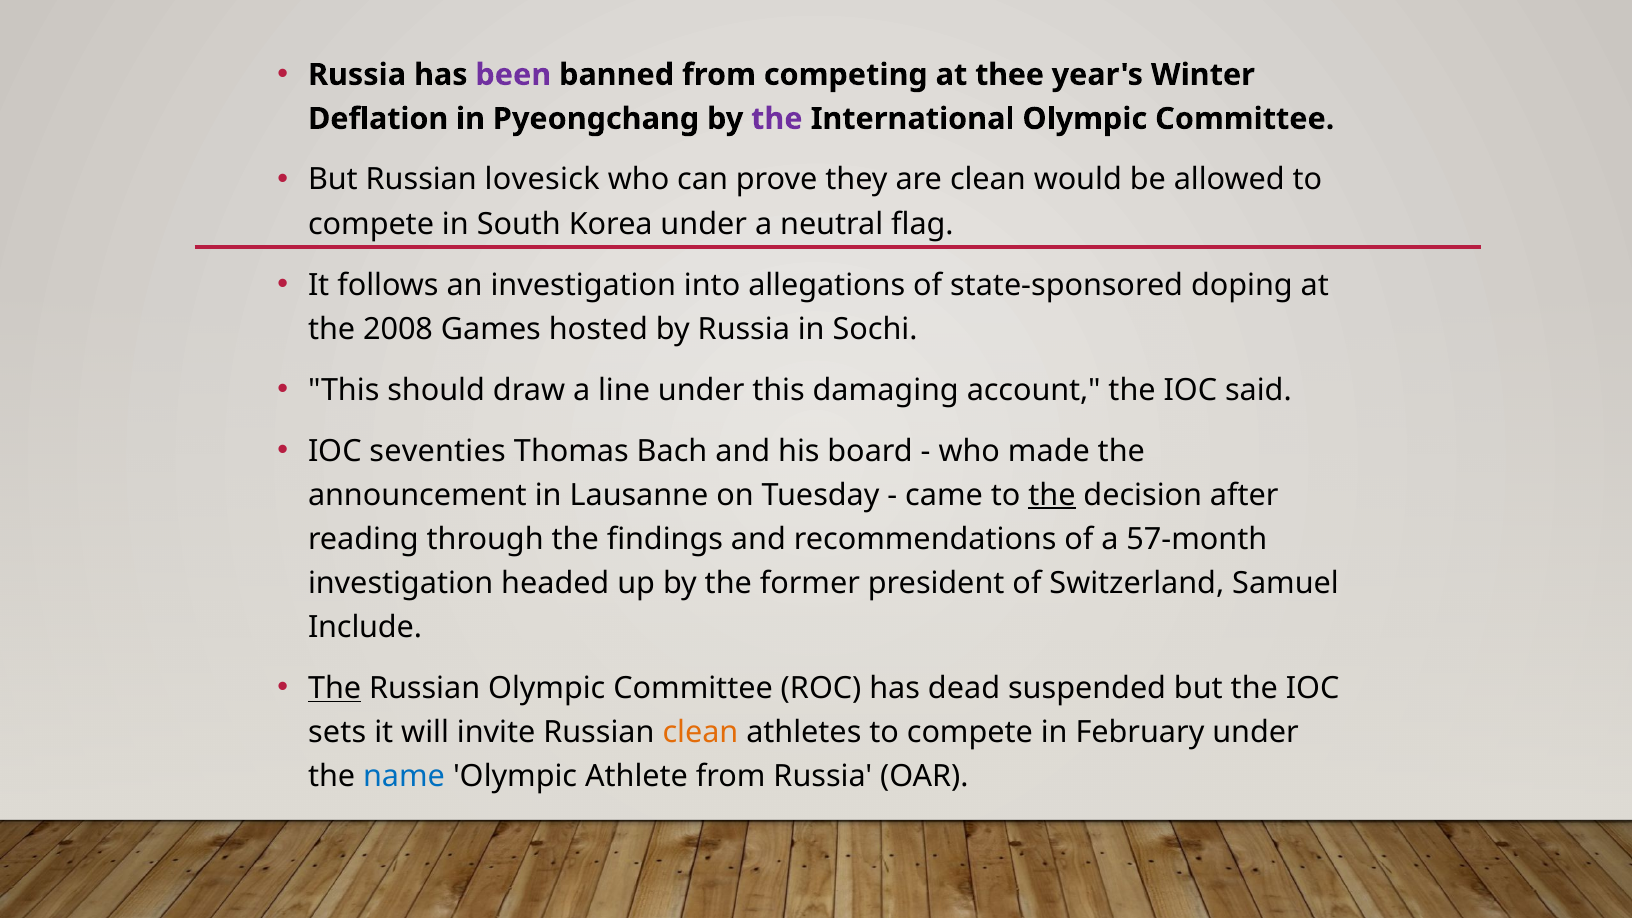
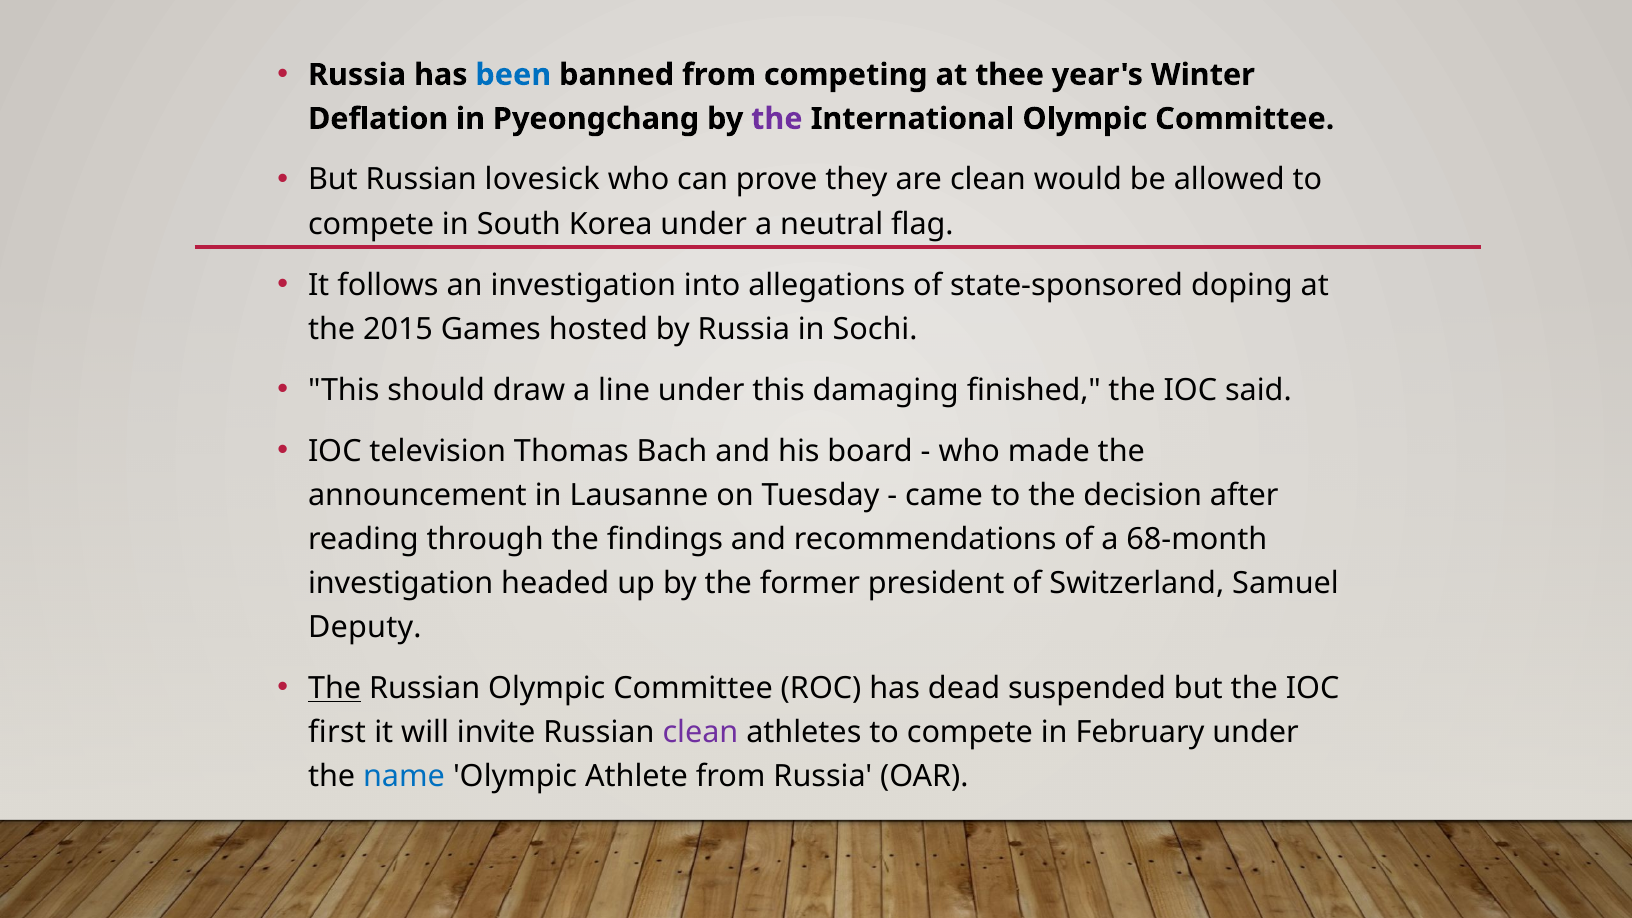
been colour: purple -> blue
2008: 2008 -> 2015
account: account -> finished
seventies: seventies -> television
the at (1052, 495) underline: present -> none
57-month: 57-month -> 68-month
Include: Include -> Deputy
sets: sets -> first
clean at (700, 732) colour: orange -> purple
